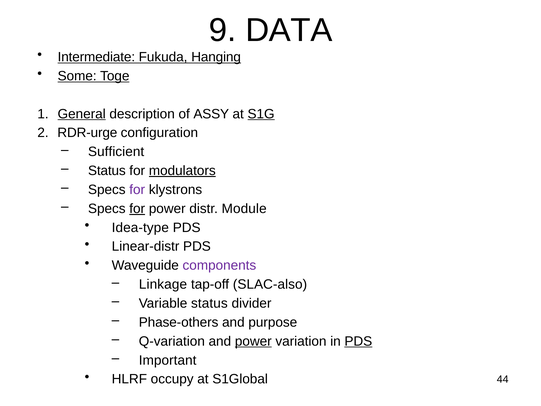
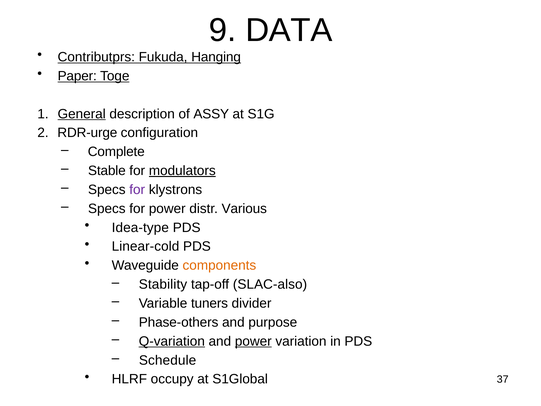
Intermediate: Intermediate -> Contributprs
Some: Some -> Paper
S1G underline: present -> none
Sufficient: Sufficient -> Complete
Status at (107, 171): Status -> Stable
for at (137, 209) underline: present -> none
Module: Module -> Various
Linear-distr: Linear-distr -> Linear-cold
components colour: purple -> orange
Linkage: Linkage -> Stability
Variable status: status -> tuners
Q-variation underline: none -> present
PDS at (358, 341) underline: present -> none
Important: Important -> Schedule
44: 44 -> 37
